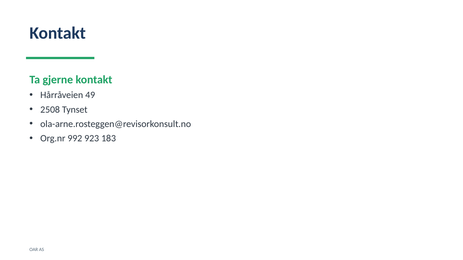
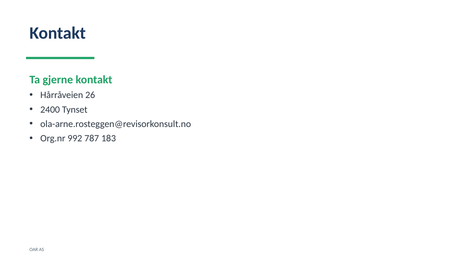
49: 49 -> 26
2508: 2508 -> 2400
923: 923 -> 787
